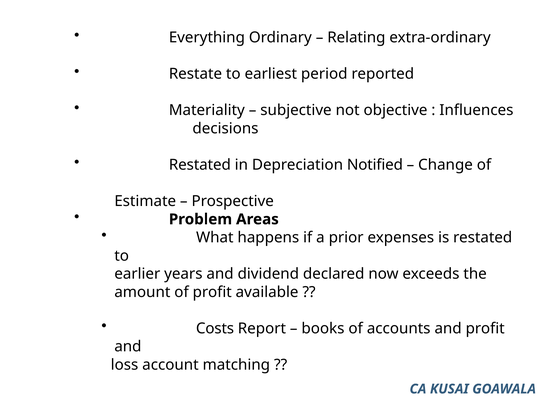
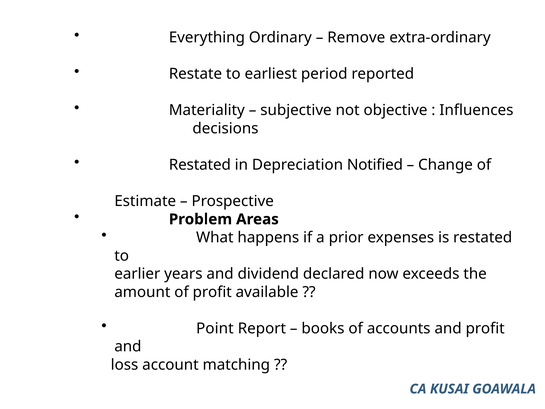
Relating: Relating -> Remove
Costs: Costs -> Point
